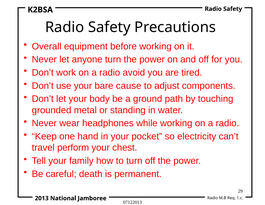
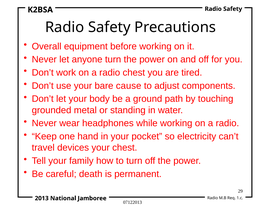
radio avoid: avoid -> chest
perform: perform -> devices
